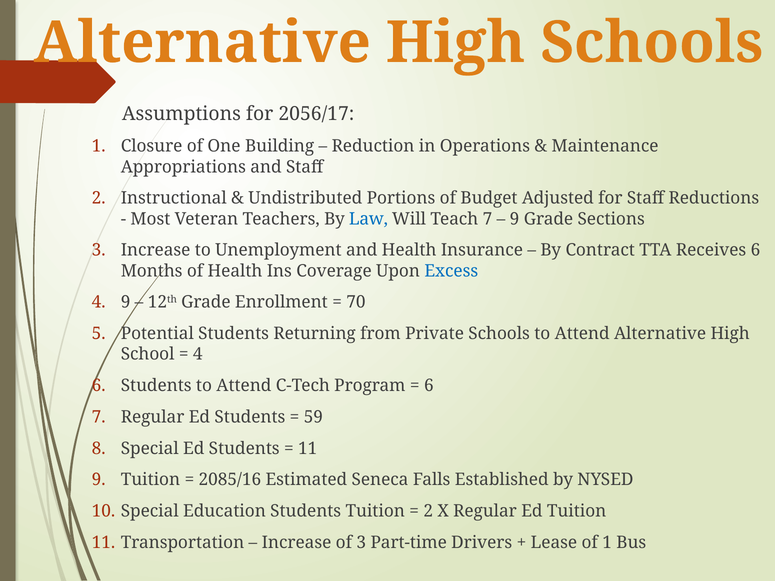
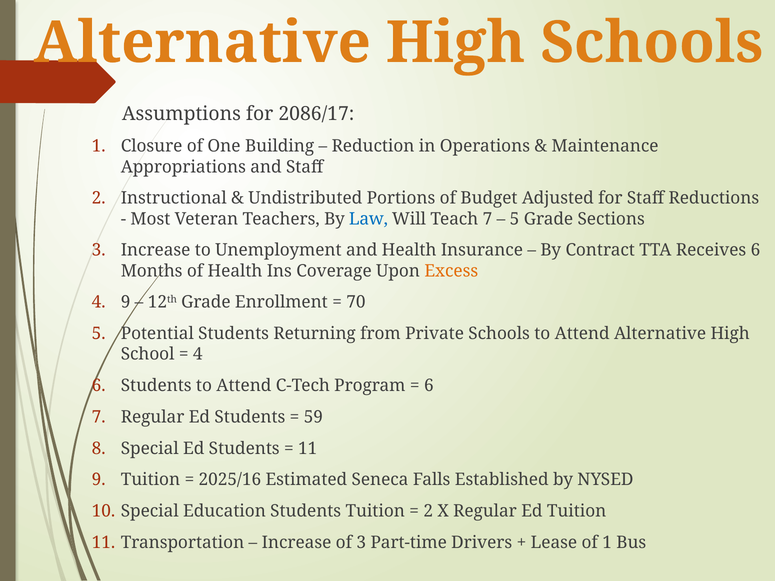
2056/17: 2056/17 -> 2086/17
9 at (515, 219): 9 -> 5
Excess colour: blue -> orange
2085/16: 2085/16 -> 2025/16
